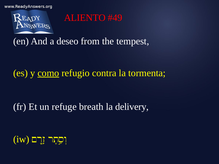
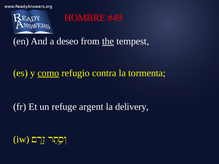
ALIENTO: ALIENTO -> HOMBRE
the underline: none -> present
breath: breath -> argent
